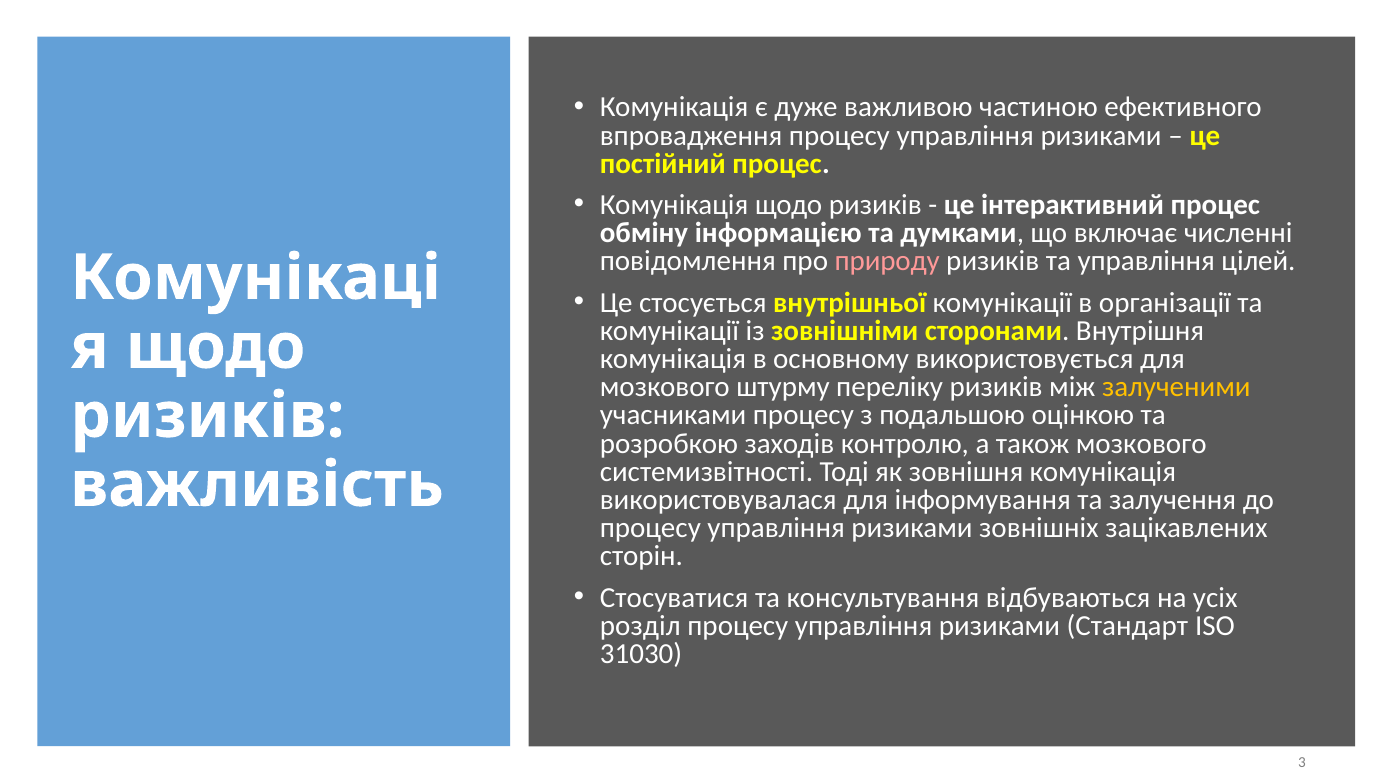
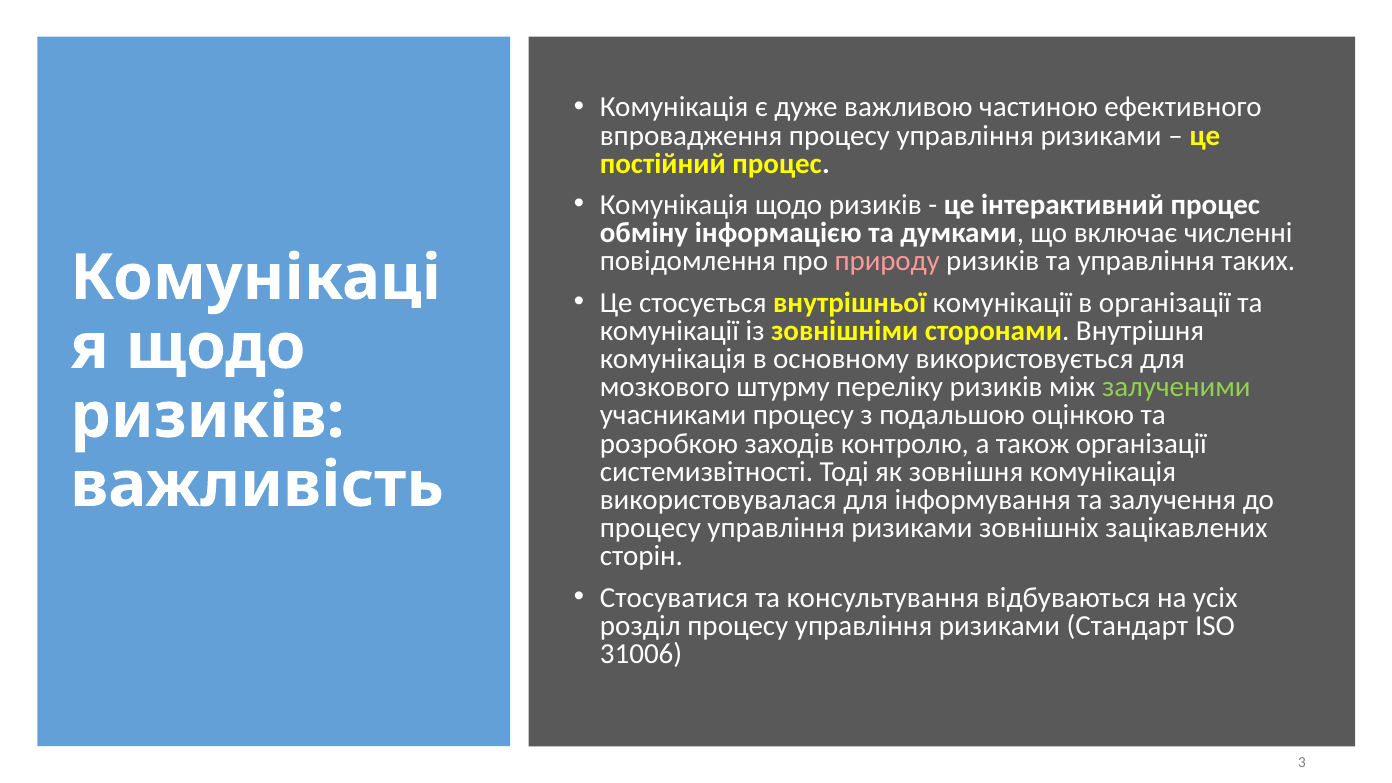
цілей: цілей -> таких
залученими colour: yellow -> light green
також мозкового: мозкового -> організації
31030: 31030 -> 31006
